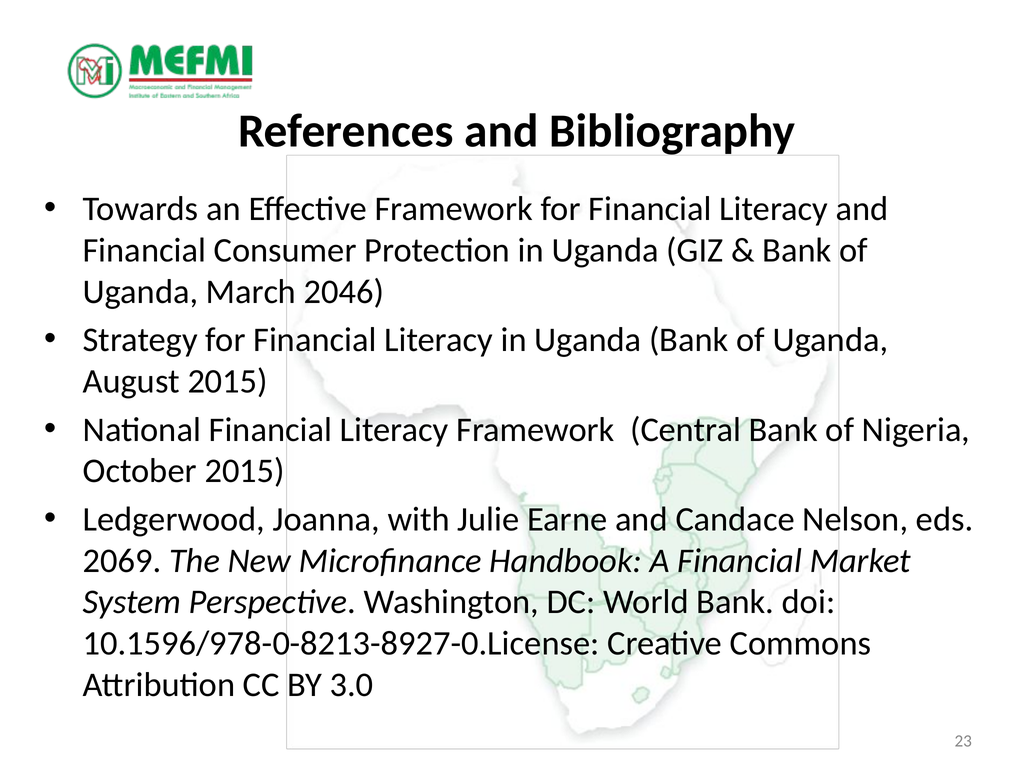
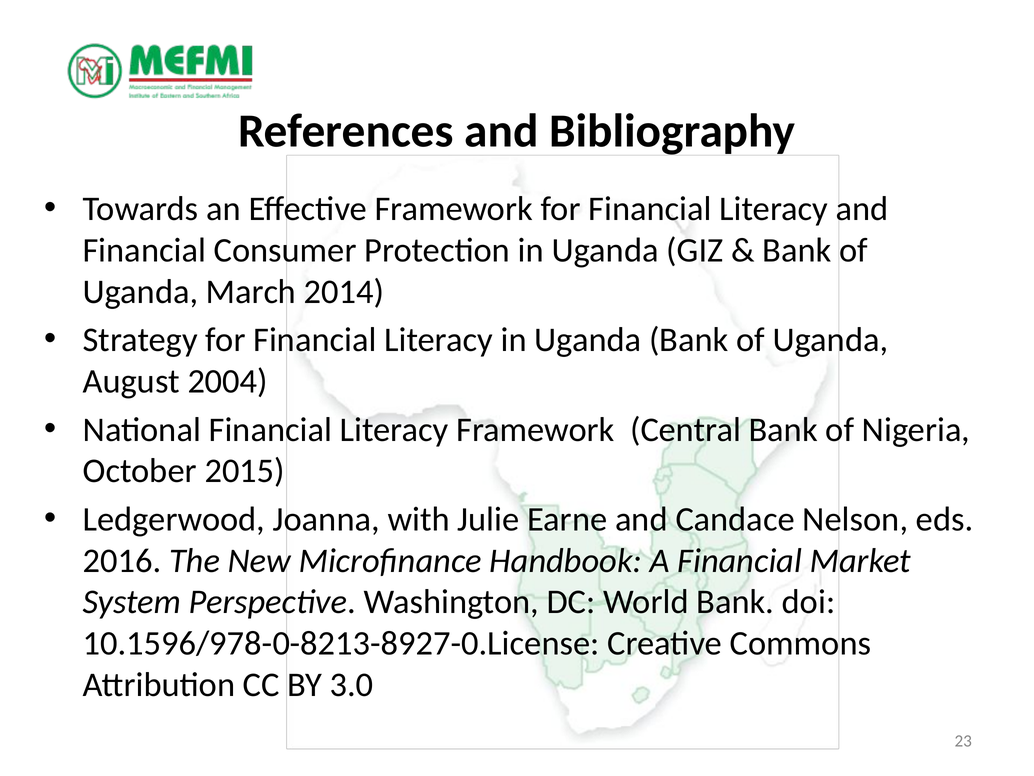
2046: 2046 -> 2014
August 2015: 2015 -> 2004
2069: 2069 -> 2016
